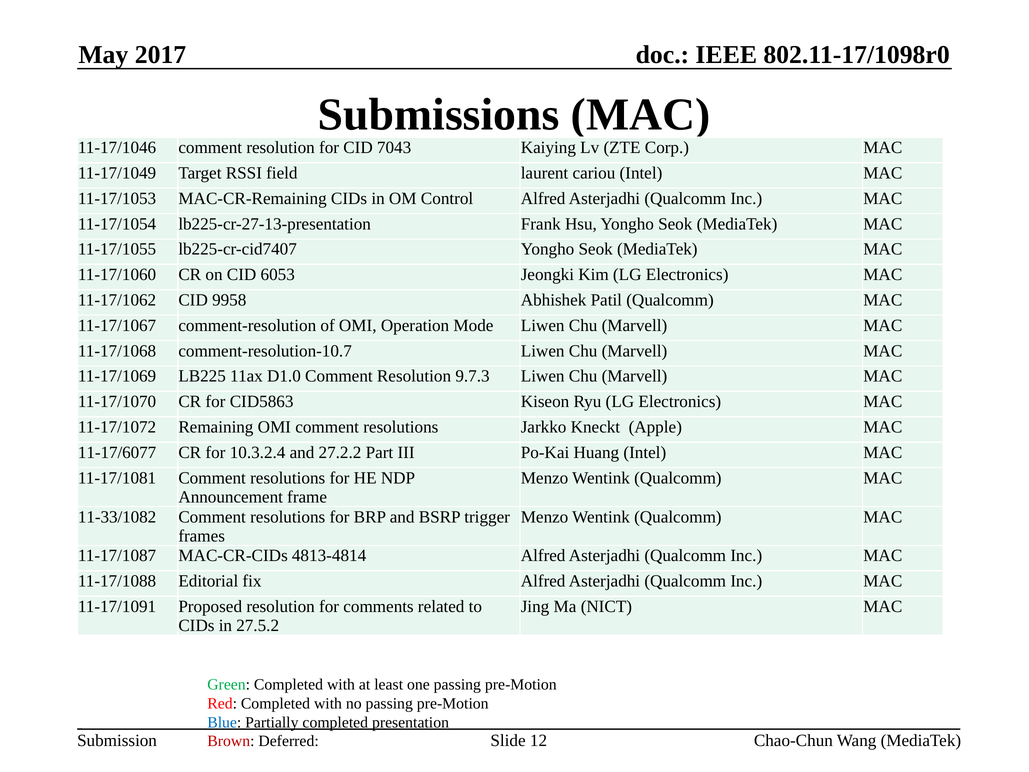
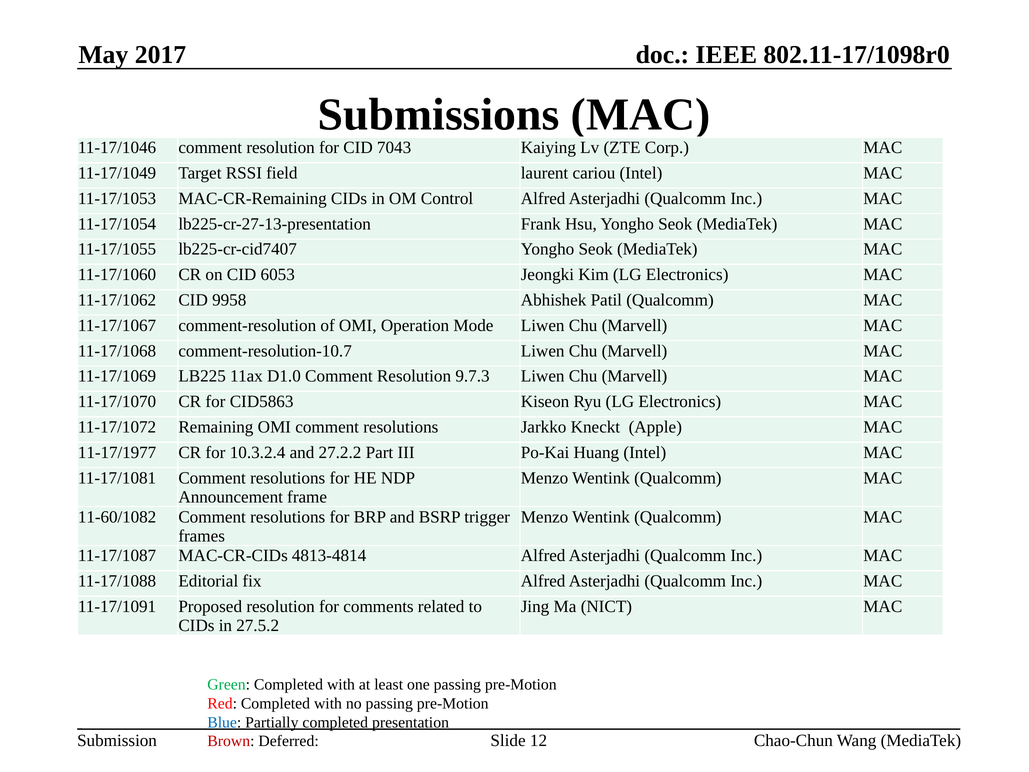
11-17/6077: 11-17/6077 -> 11-17/1977
11-33/1082: 11-33/1082 -> 11-60/1082
